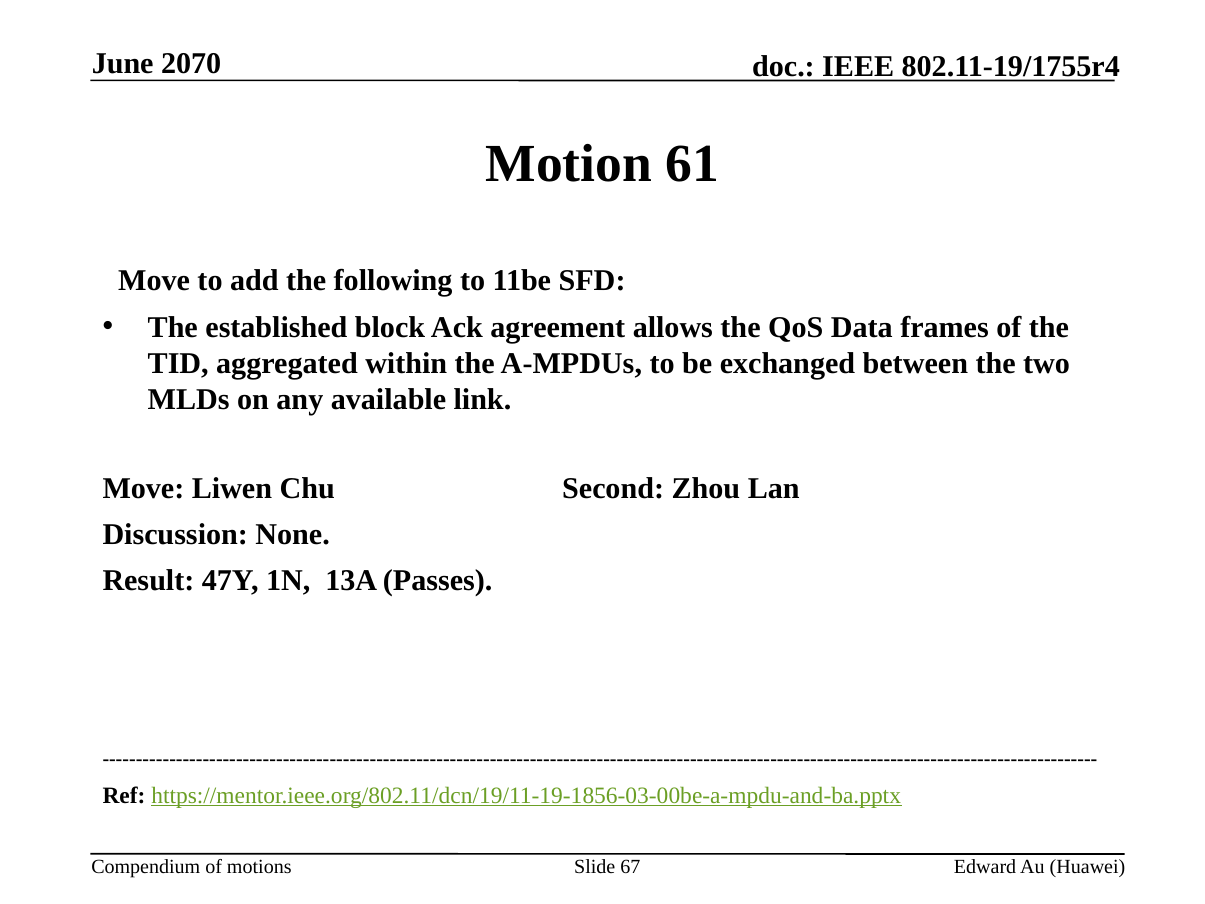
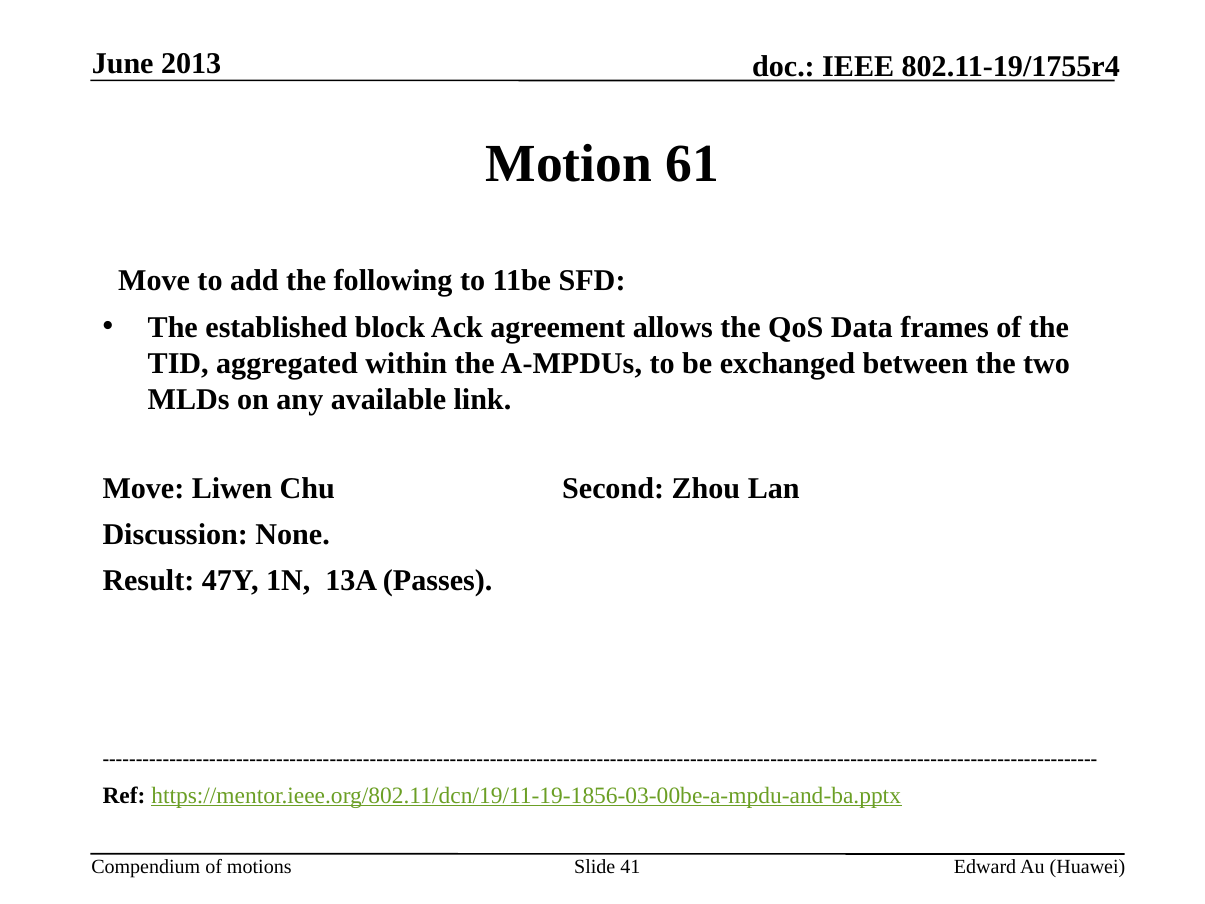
2070: 2070 -> 2013
67: 67 -> 41
